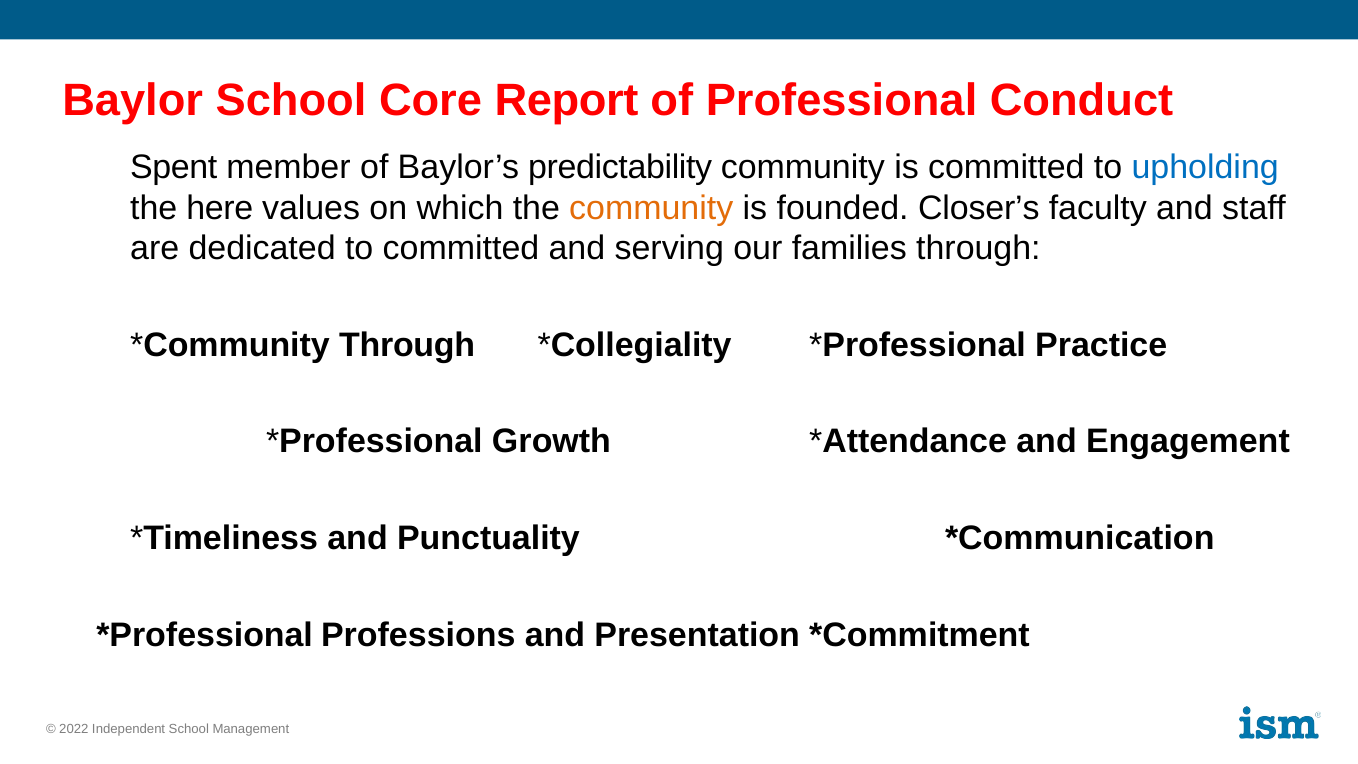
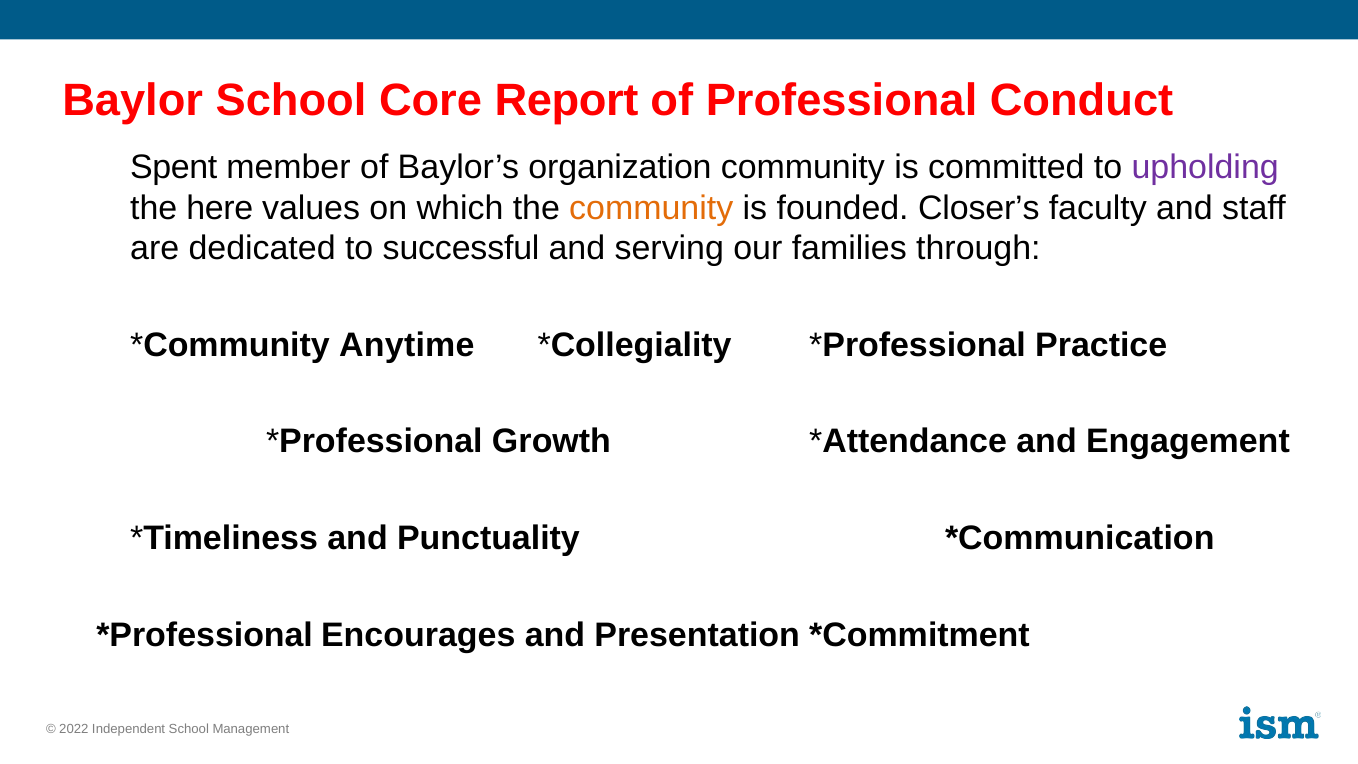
predictability: predictability -> organization
upholding colour: blue -> purple
to committed: committed -> successful
Through at (407, 345): Through -> Anytime
Professions: Professions -> Encourages
